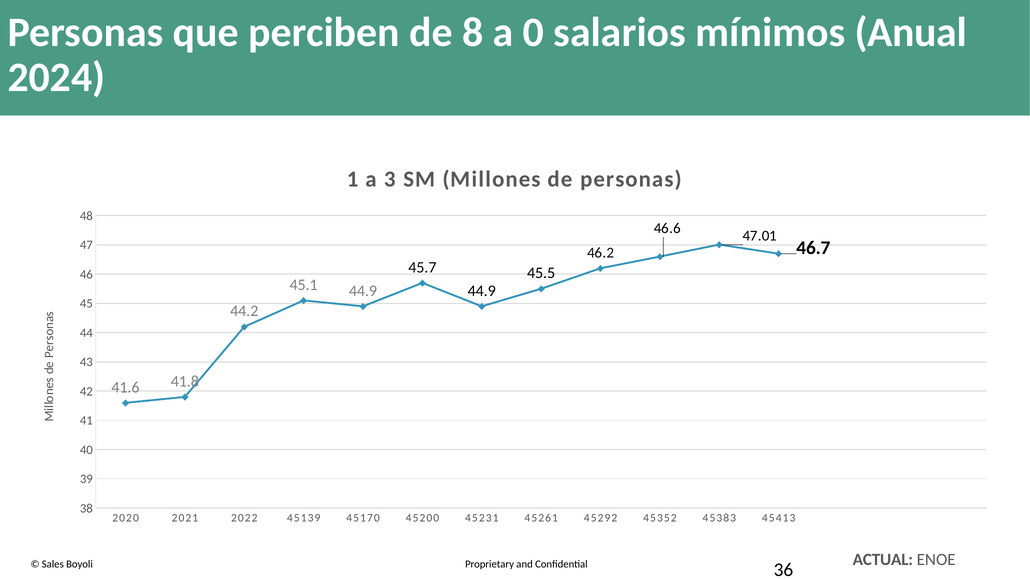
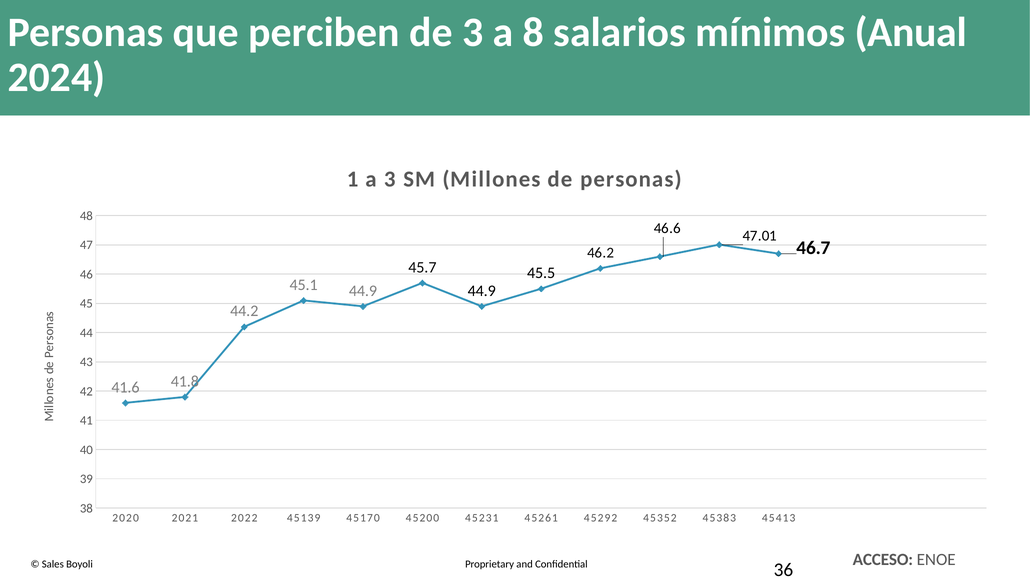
de 8: 8 -> 3
0: 0 -> 8
ACTUAL: ACTUAL -> ACCESO
